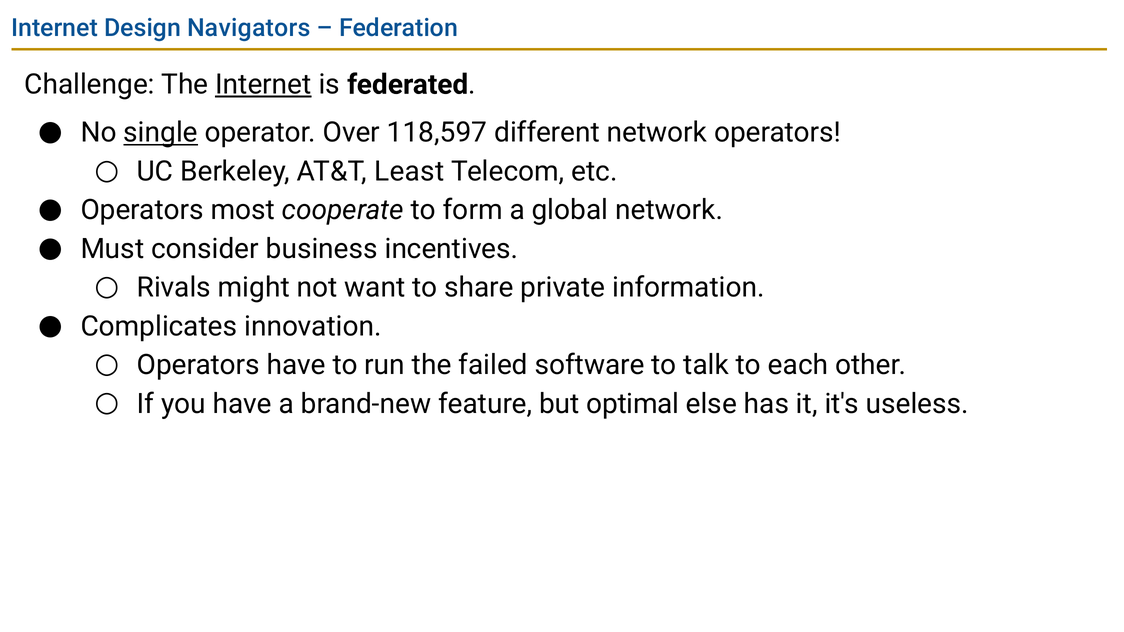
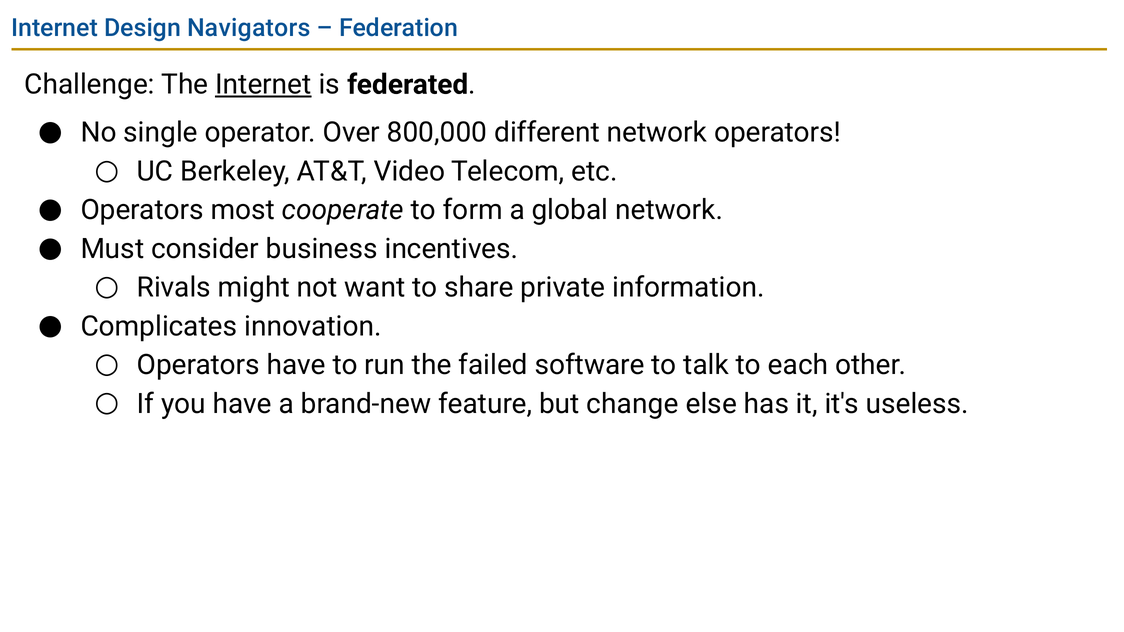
single underline: present -> none
118,597: 118,597 -> 800,000
Least: Least -> Video
optimal: optimal -> change
